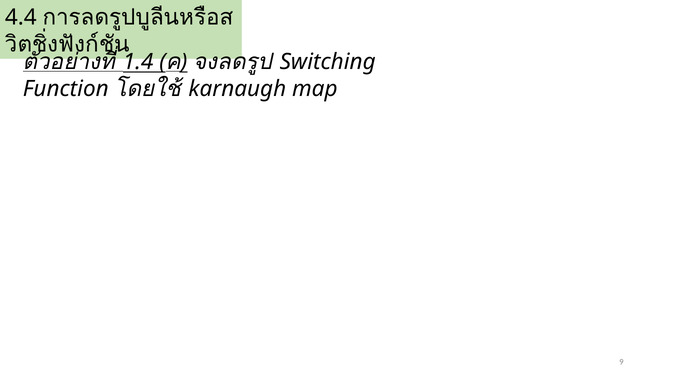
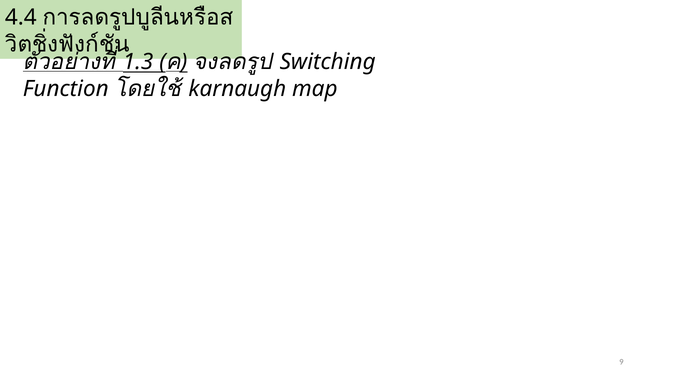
1.4: 1.4 -> 1.3
